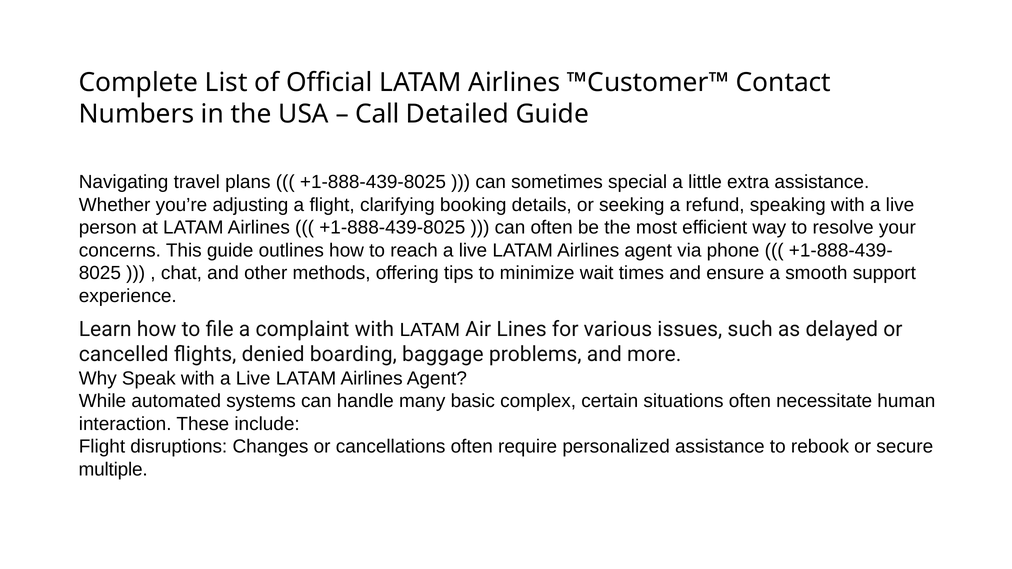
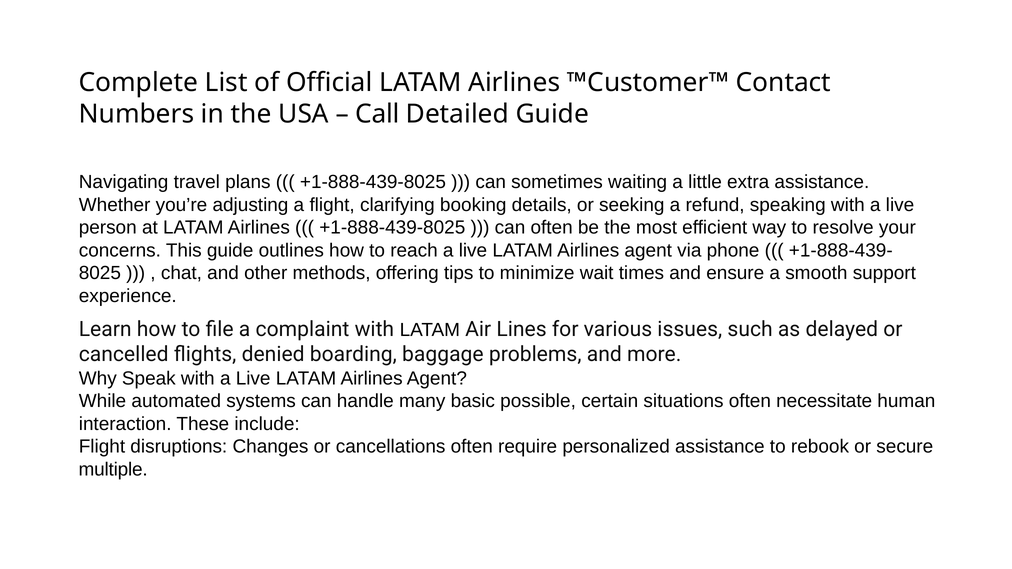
special: special -> waiting
complex: complex -> possible
